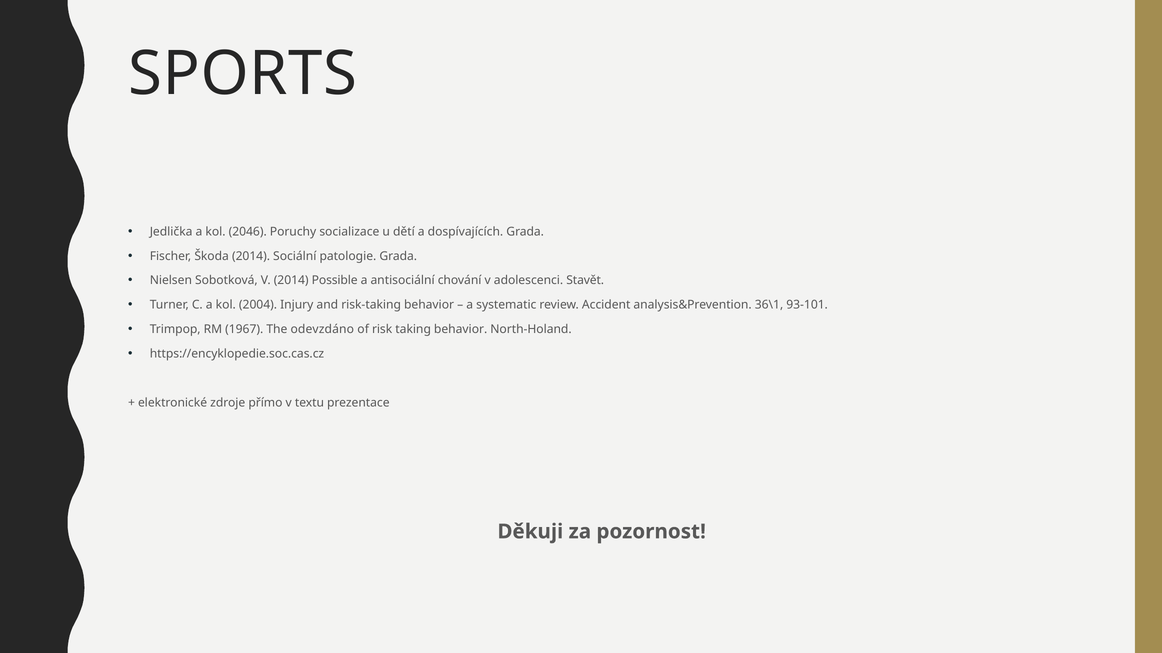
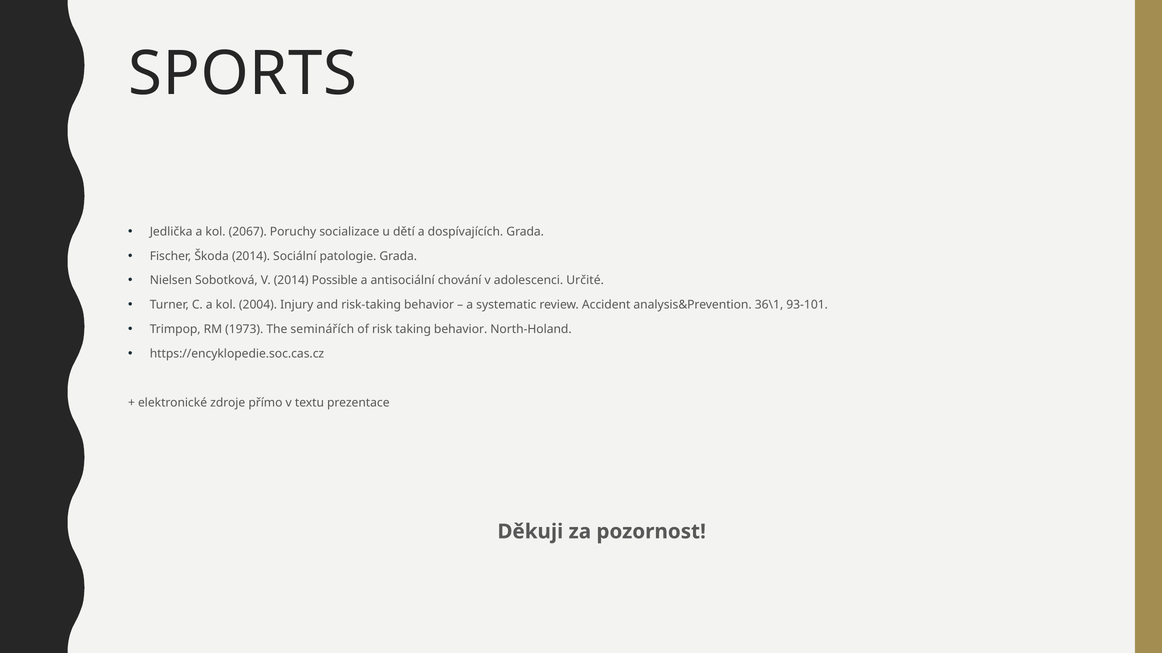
2046: 2046 -> 2067
Stavět: Stavět -> Určité
1967: 1967 -> 1973
odevzdáno: odevzdáno -> seminářích
